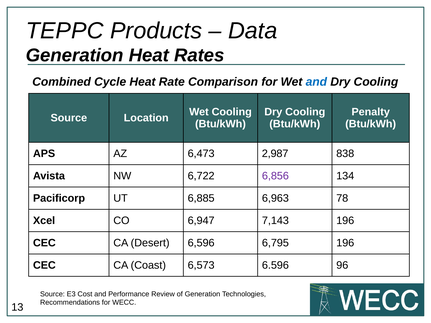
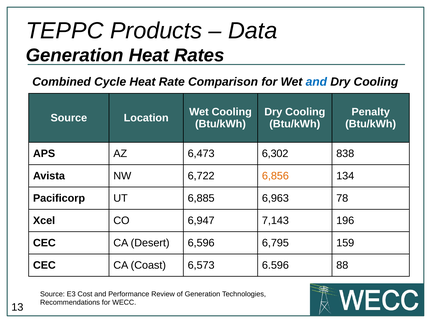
2,987: 2,987 -> 6,302
6,856 colour: purple -> orange
6,795 196: 196 -> 159
96: 96 -> 88
